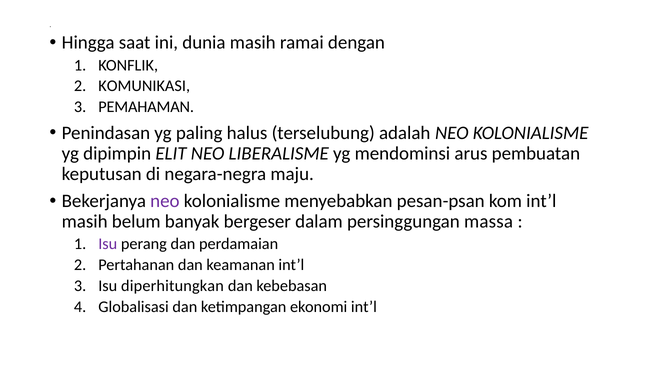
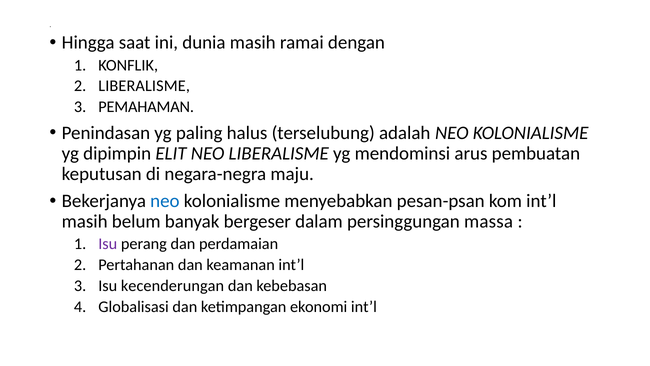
KOMUNIKASI at (144, 86): KOMUNIKASI -> LIBERALISME
neo at (165, 201) colour: purple -> blue
diperhitungkan: diperhitungkan -> kecenderungan
